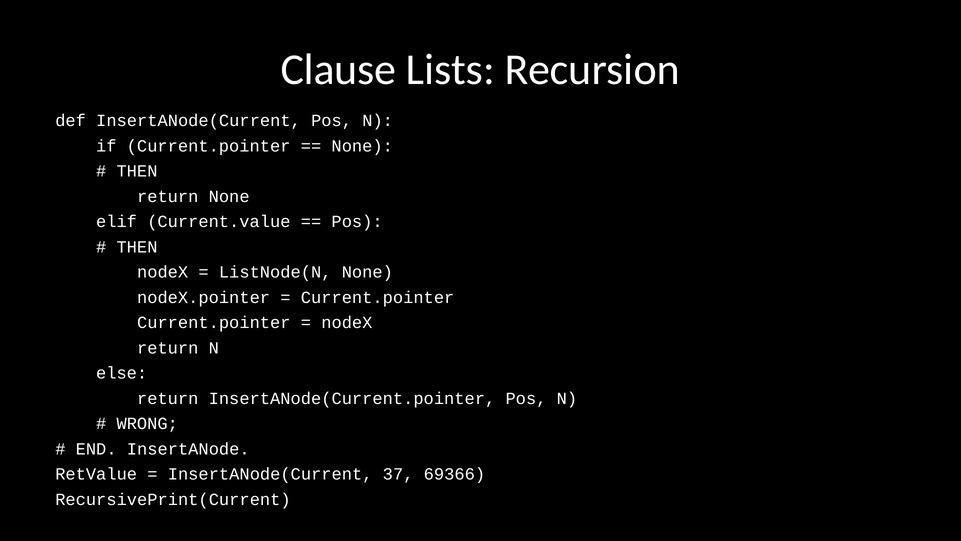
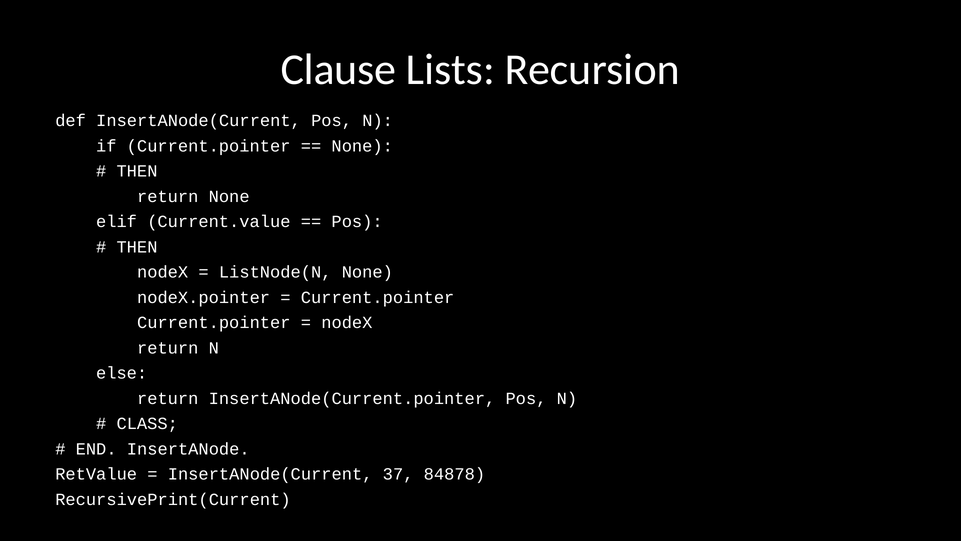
WRONG: WRONG -> CLASS
69366: 69366 -> 84878
